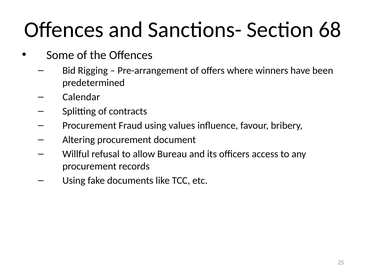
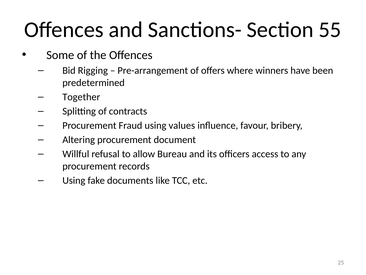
68: 68 -> 55
Calendar: Calendar -> Together
